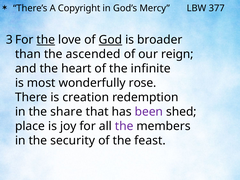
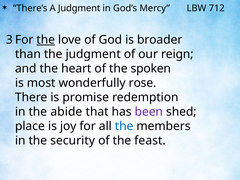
A Copyright: Copyright -> Judgment
377: 377 -> 712
God underline: present -> none
the ascended: ascended -> judgment
infinite: infinite -> spoken
creation: creation -> promise
share: share -> abide
the at (124, 126) colour: purple -> blue
